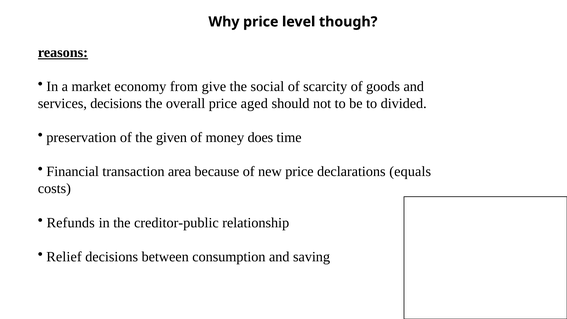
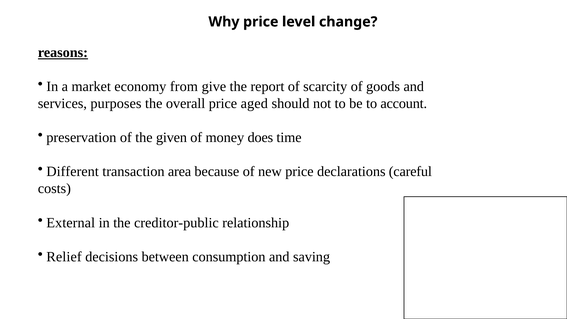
though: though -> change
social: social -> report
services decisions: decisions -> purposes
divided: divided -> account
Financial: Financial -> Different
equals: equals -> careful
Refunds: Refunds -> External
